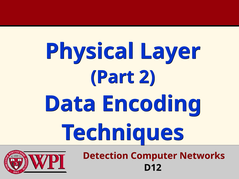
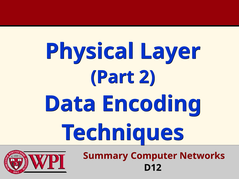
Detection: Detection -> Summary
